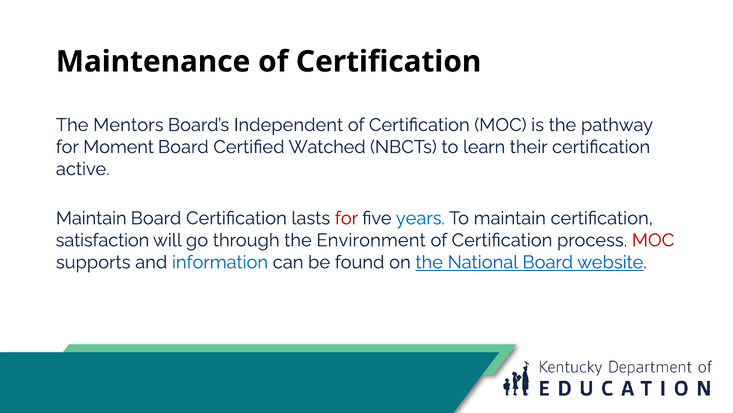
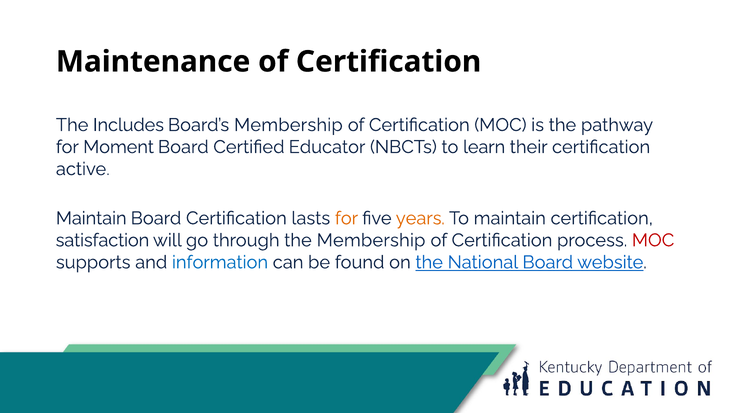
Mentors: Mentors -> Includes
Board’s Independent: Independent -> Membership
Watched: Watched -> Educator
for at (346, 218) colour: red -> orange
years colour: blue -> orange
the Environment: Environment -> Membership
